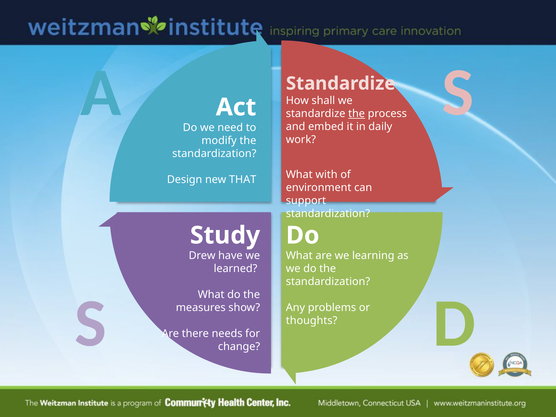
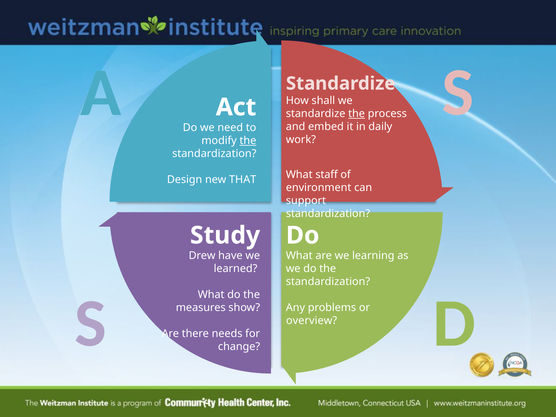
the at (248, 141) underline: none -> present
with: with -> staff
thoughts: thoughts -> overview
